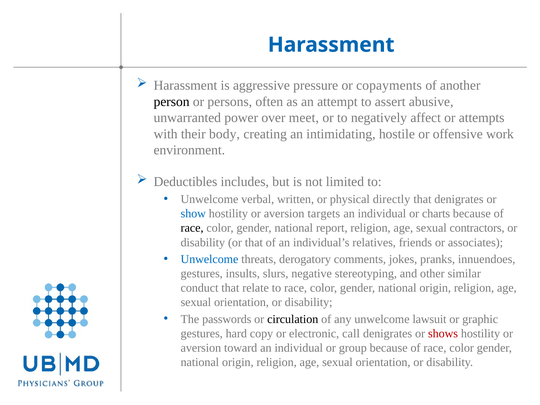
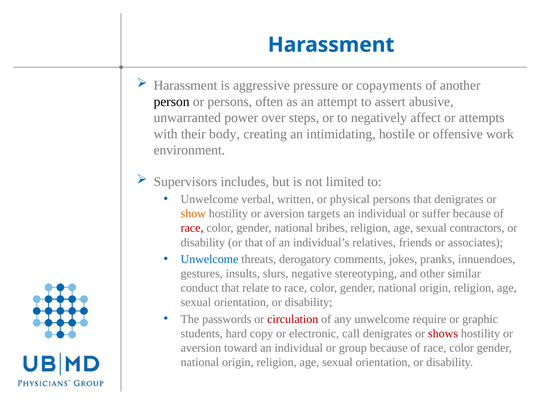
meet: meet -> steps
Deductibles: Deductibles -> Supervisors
physical directly: directly -> persons
show colour: blue -> orange
charts: charts -> suffer
race at (192, 228) colour: black -> red
report: report -> bribes
circulation colour: black -> red
lawsuit: lawsuit -> require
gestures at (202, 333): gestures -> students
